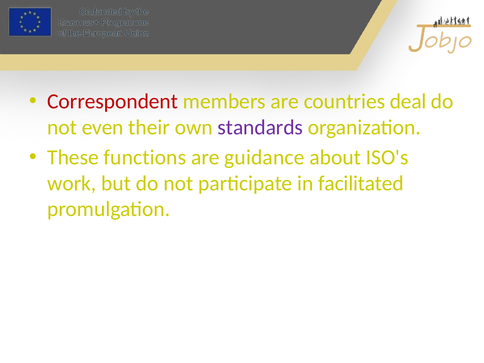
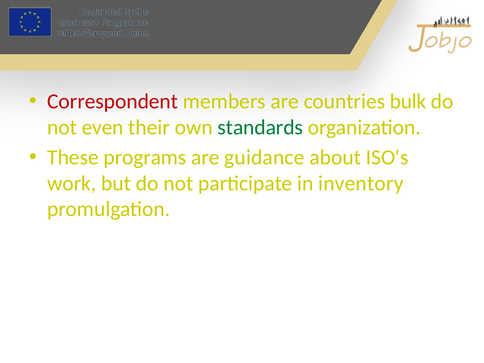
deal: deal -> bulk
standards colour: purple -> green
functions: functions -> programs
facilitated: facilitated -> inventory
